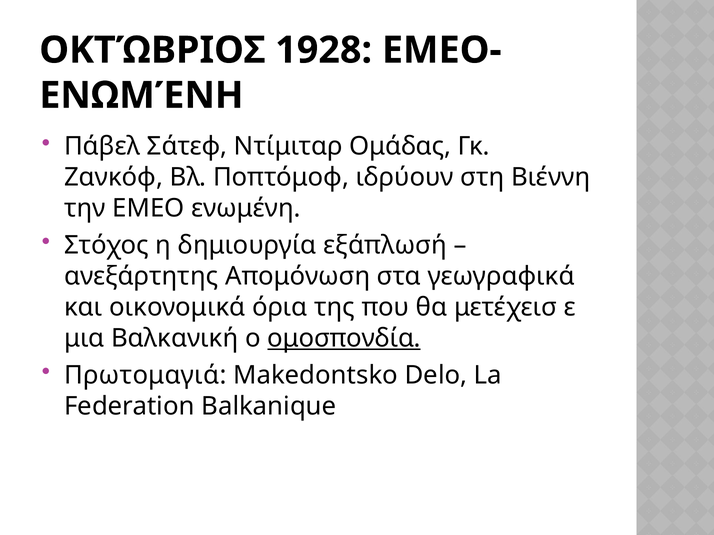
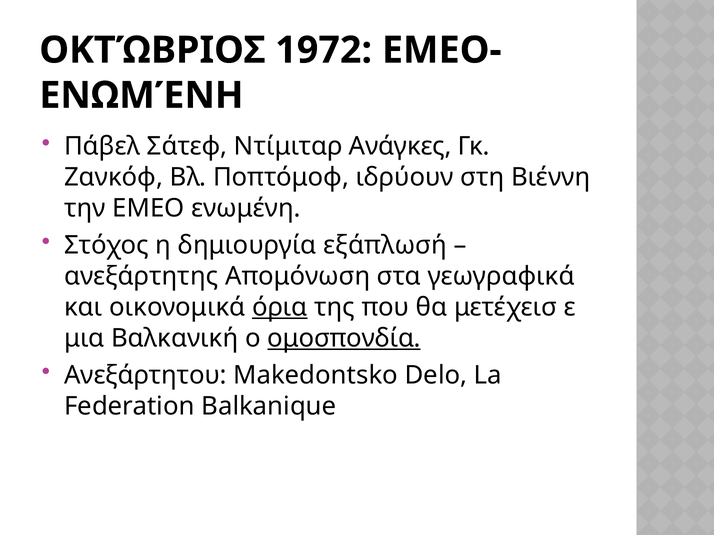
1928: 1928 -> 1972
Ομάδας: Ομάδας -> Ανάγκες
όρια underline: none -> present
Πρωτομαγιά: Πρωτομαγιά -> Ανεξάρτητου
